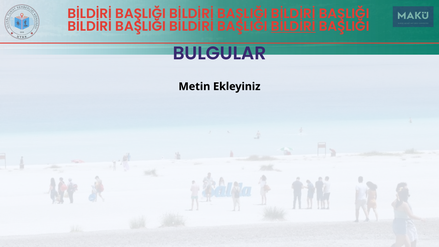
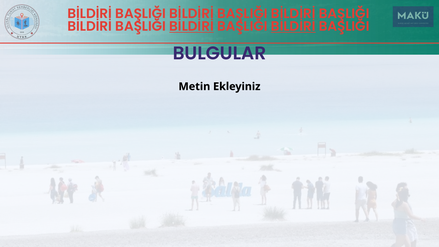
BİLDİRİ at (192, 27) underline: none -> present
